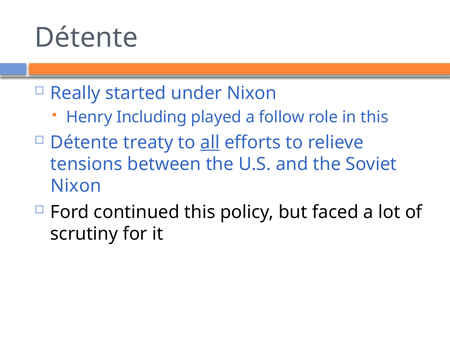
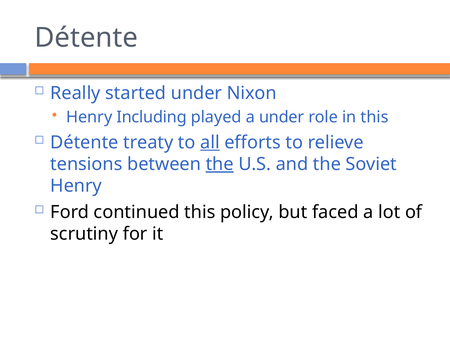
a follow: follow -> under
the at (220, 164) underline: none -> present
Nixon at (76, 186): Nixon -> Henry
